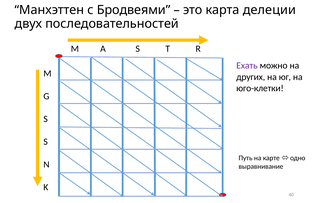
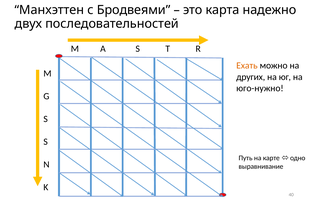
делеции: делеции -> надежно
Ехать colour: purple -> orange
юго-клетки: юго-клетки -> юго-нужно
